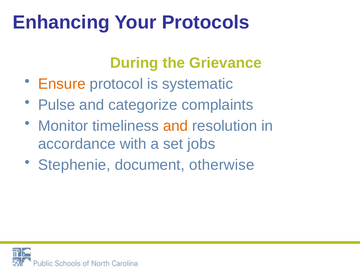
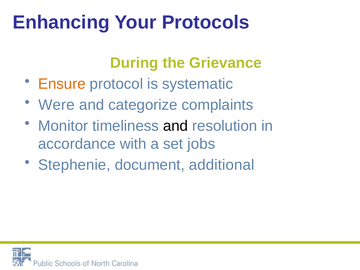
Pulse: Pulse -> Were
and at (176, 126) colour: orange -> black
otherwise: otherwise -> additional
